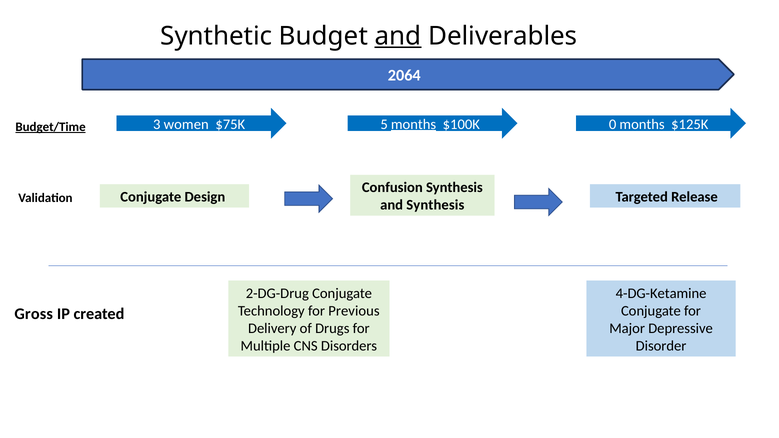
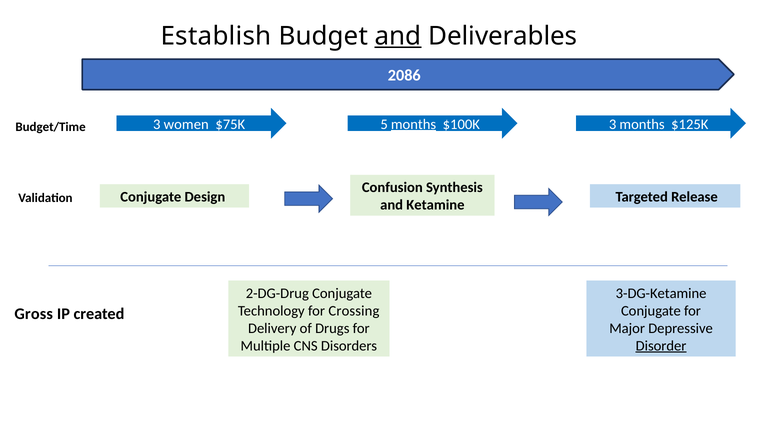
Synthetic: Synthetic -> Establish
2064: 2064 -> 2086
$100K 0: 0 -> 3
Budget/Time underline: present -> none
and Synthesis: Synthesis -> Ketamine
4-DG-Ketamine: 4-DG-Ketamine -> 3-DG-Ketamine
Previous: Previous -> Crossing
Disorder underline: none -> present
